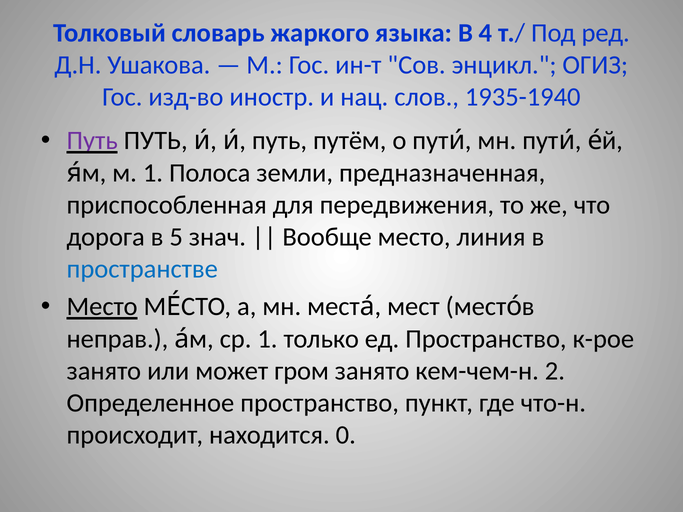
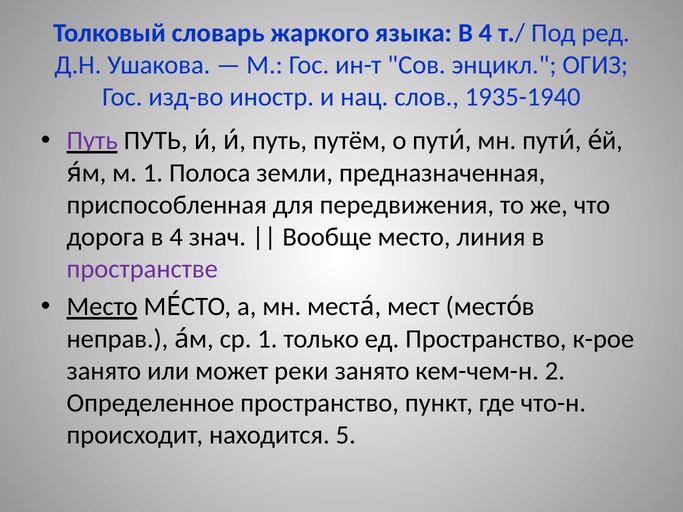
дорога в 5: 5 -> 4
пространстве colour: blue -> purple
гром: гром -> реки
0: 0 -> 5
